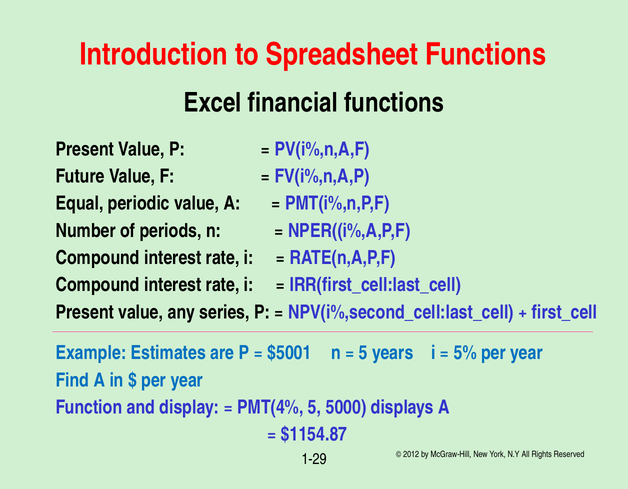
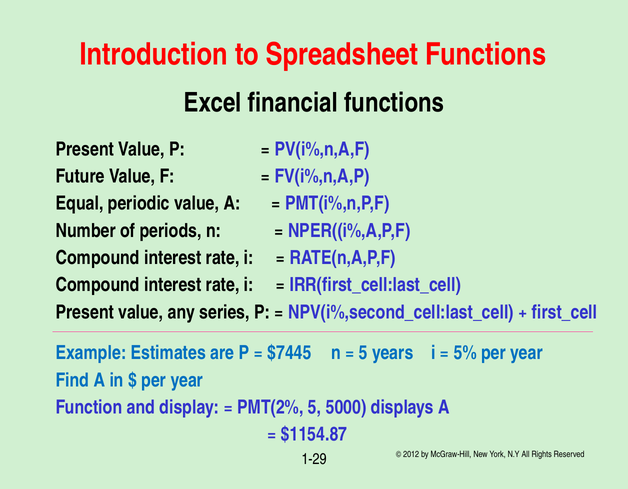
$5001: $5001 -> $7445
PMT(4%: PMT(4% -> PMT(2%
